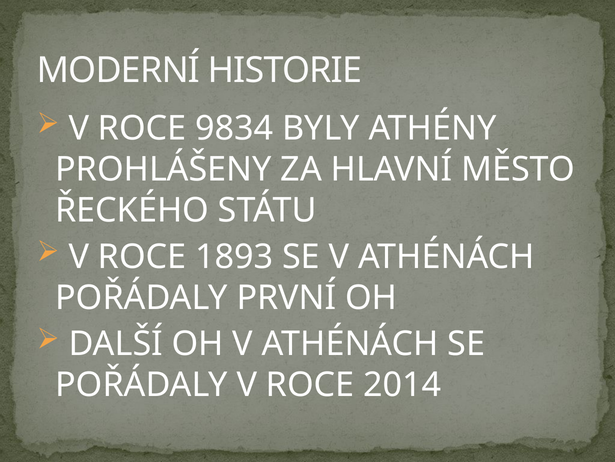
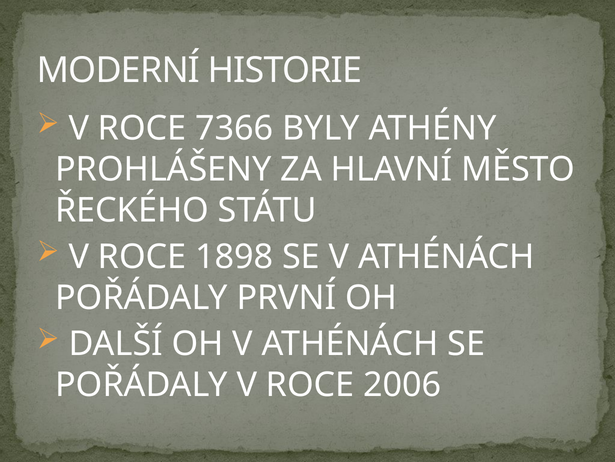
9834: 9834 -> 7366
1893: 1893 -> 1898
2014: 2014 -> 2006
